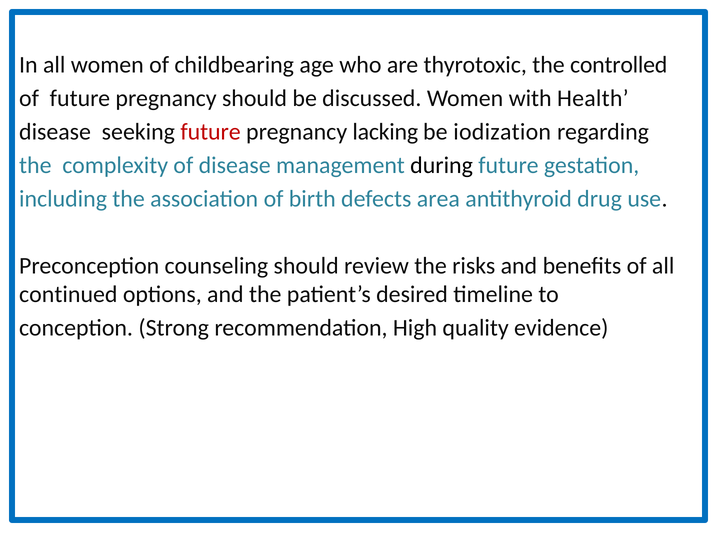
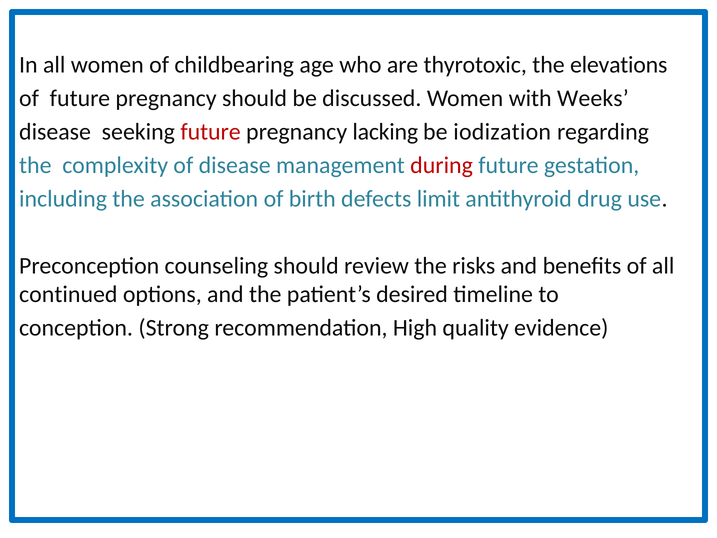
controlled: controlled -> elevations
Health: Health -> Weeks
during colour: black -> red
area: area -> limit
